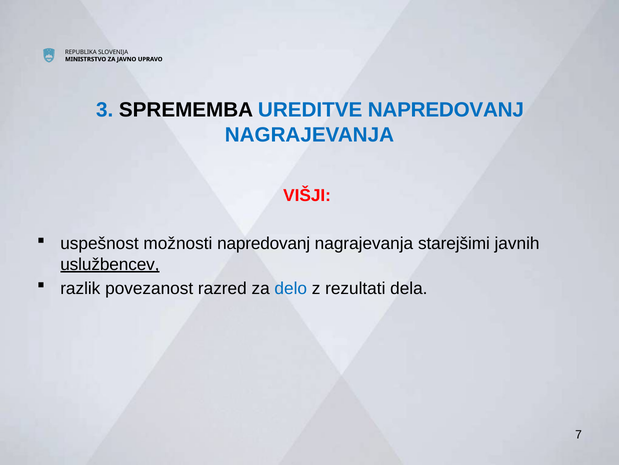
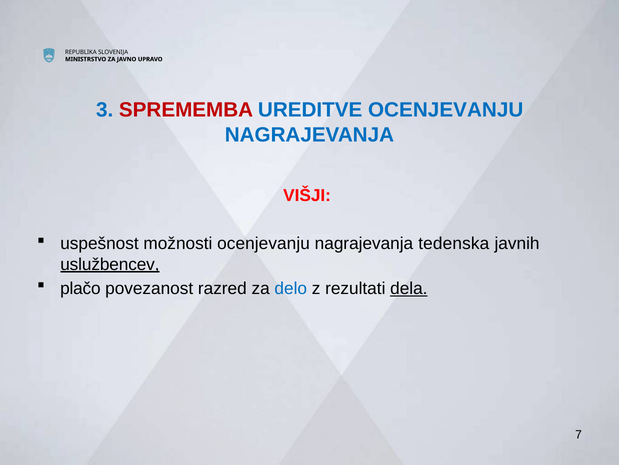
SPREMEMBA colour: black -> red
UREDITVE NAPREDOVANJ: NAPREDOVANJ -> OCENJEVANJU
možnosti napredovanj: napredovanj -> ocenjevanju
starejšimi: starejšimi -> tedenska
razlik: razlik -> plačo
dela underline: none -> present
